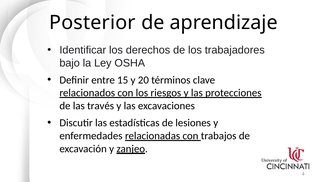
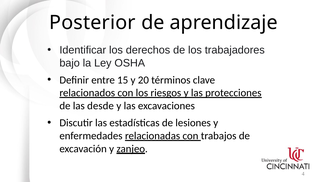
través: través -> desde
